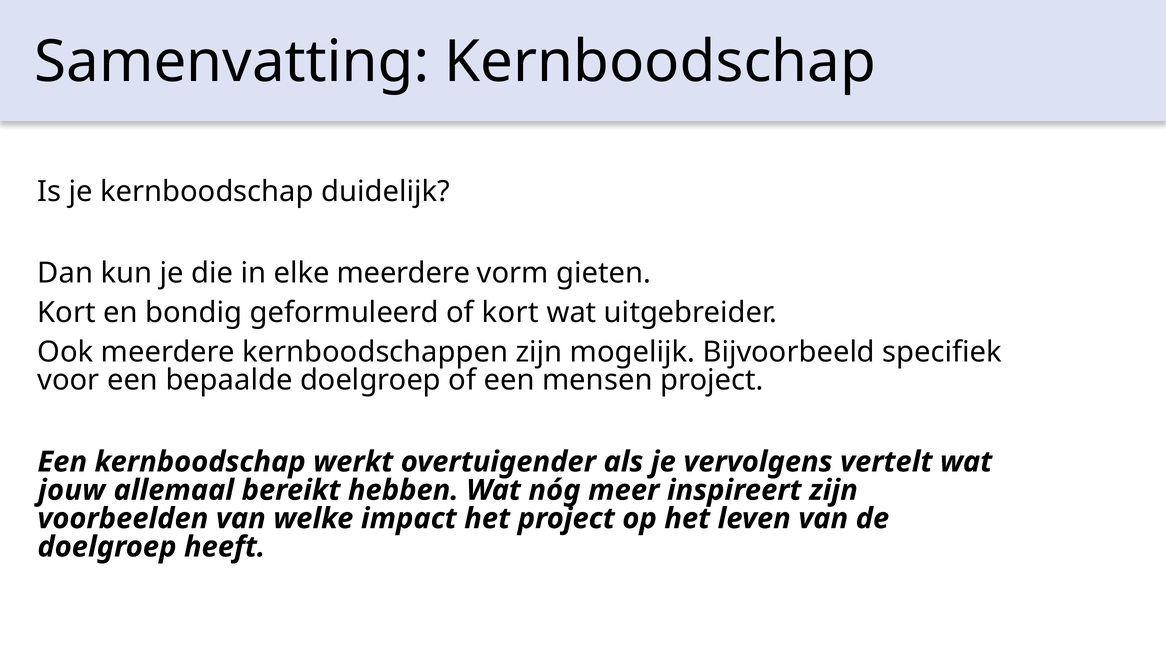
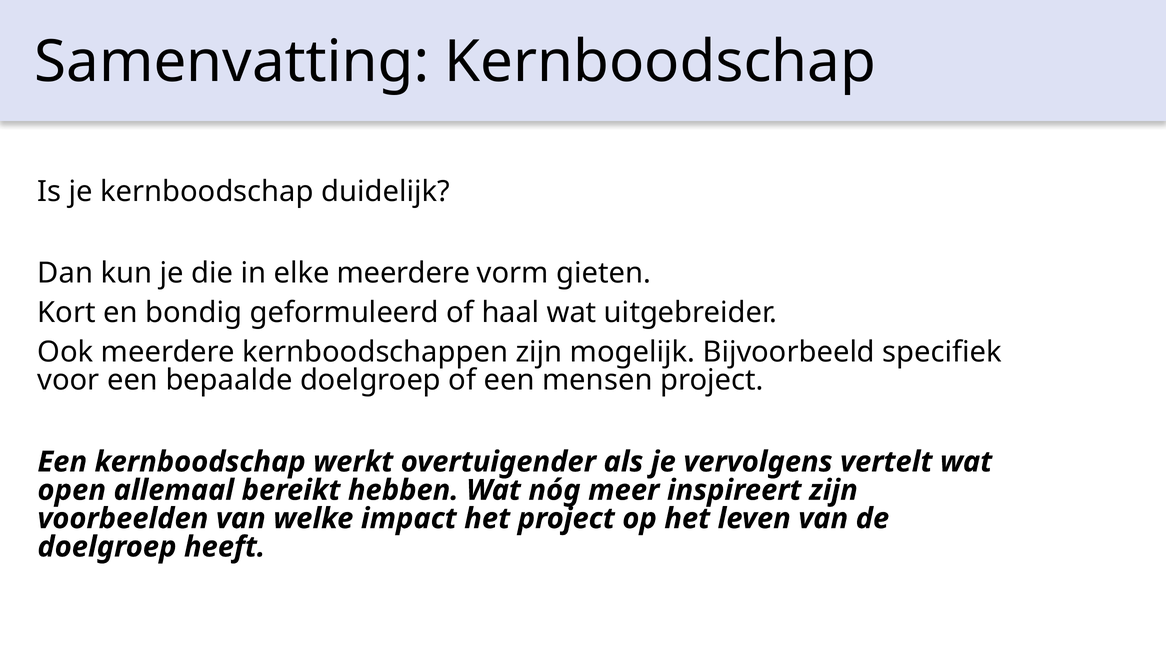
of kort: kort -> haal
jouw: jouw -> open
